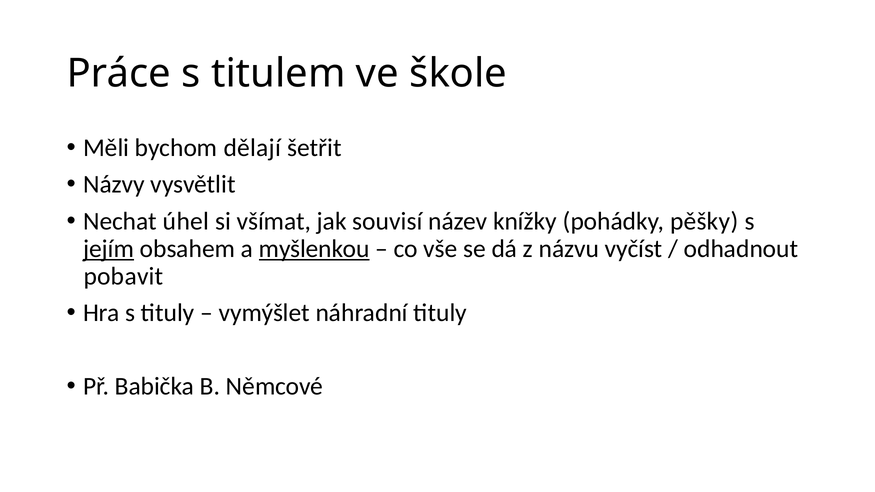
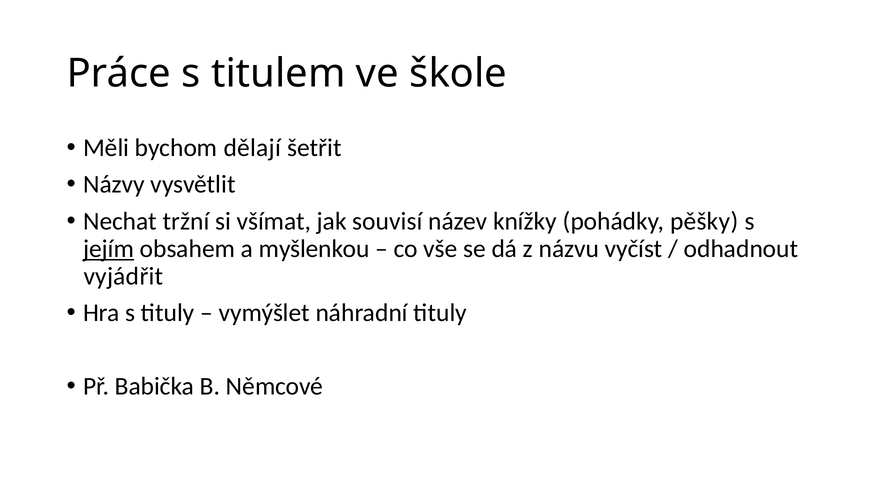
úhel: úhel -> tržní
myšlenkou underline: present -> none
pobavit: pobavit -> vyjádřit
